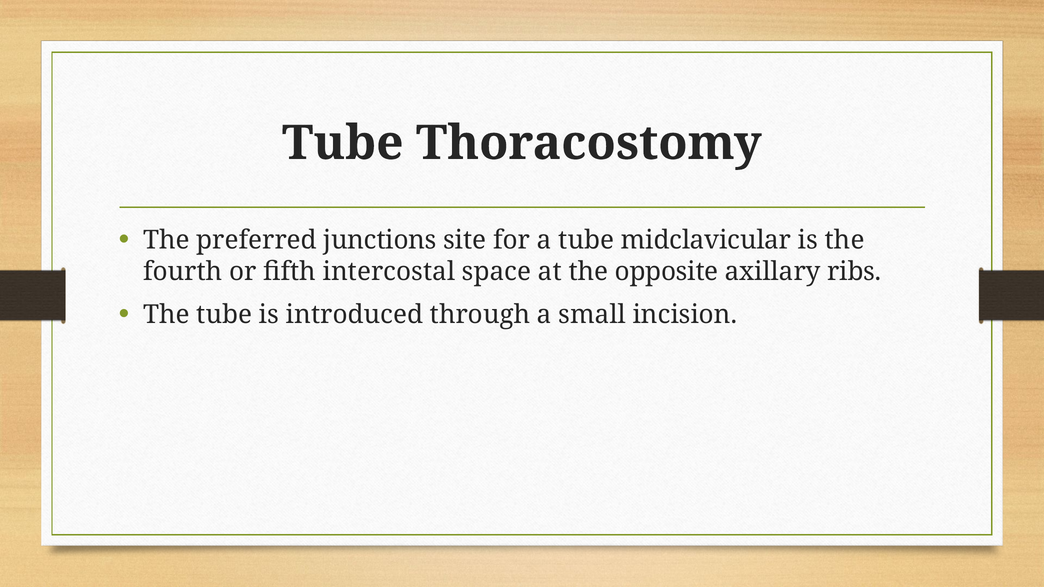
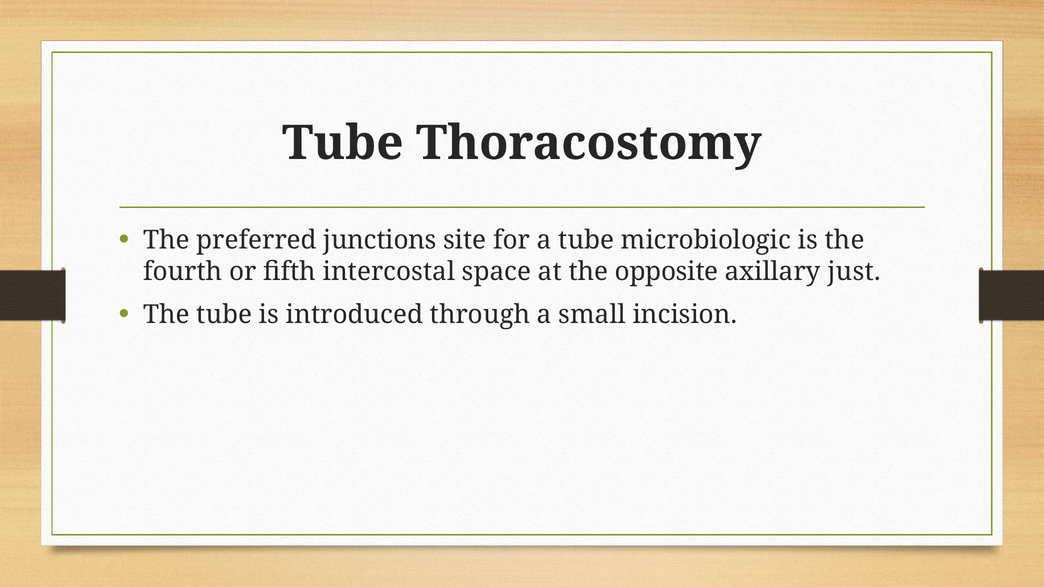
midclavicular: midclavicular -> microbiologic
ribs: ribs -> just
